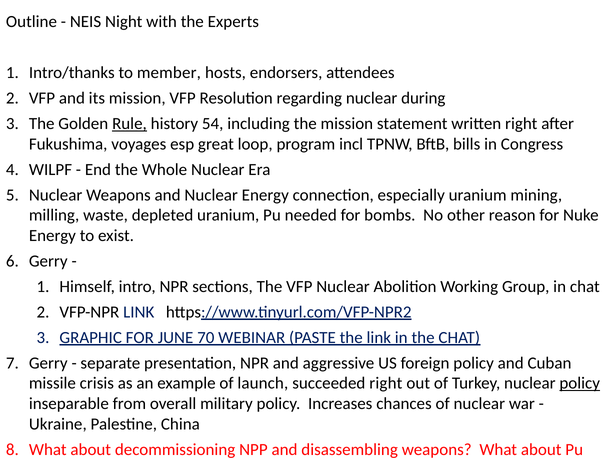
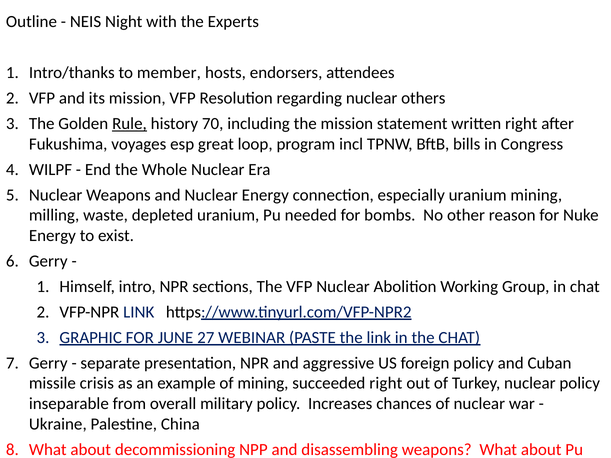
nuclear during: during -> others
54: 54 -> 70
70: 70 -> 27
of launch: launch -> mining
policy at (580, 384) underline: present -> none
